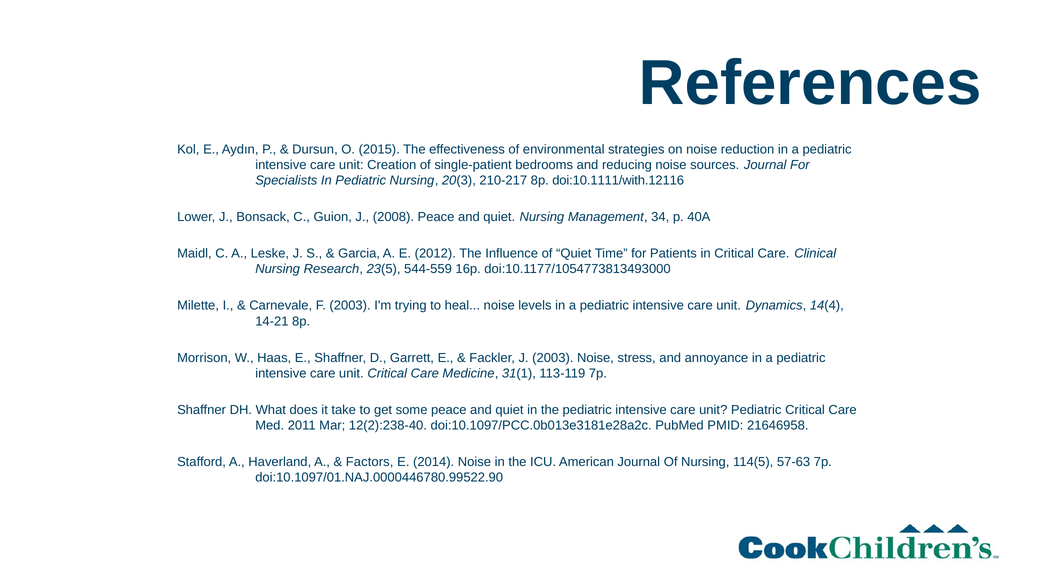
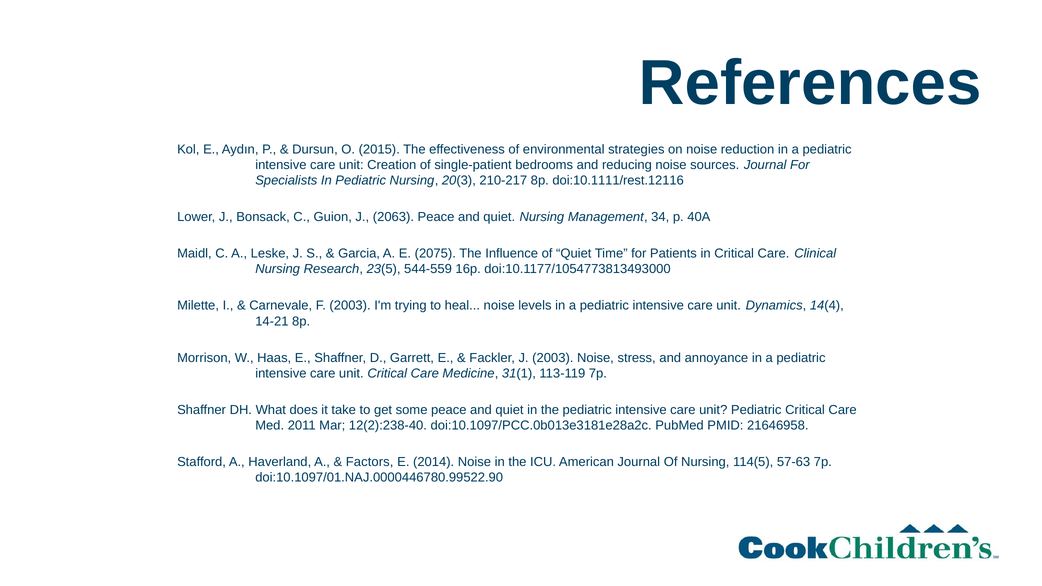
doi:10.1111/with.12116: doi:10.1111/with.12116 -> doi:10.1111/rest.12116
2008: 2008 -> 2063
2012: 2012 -> 2075
